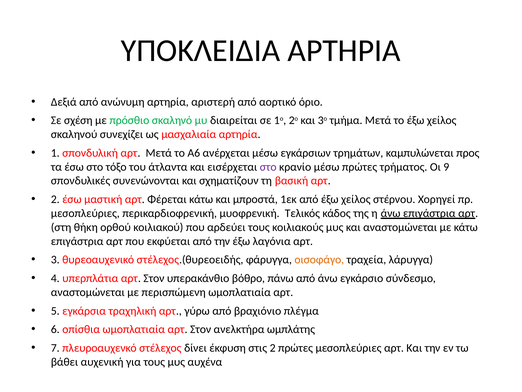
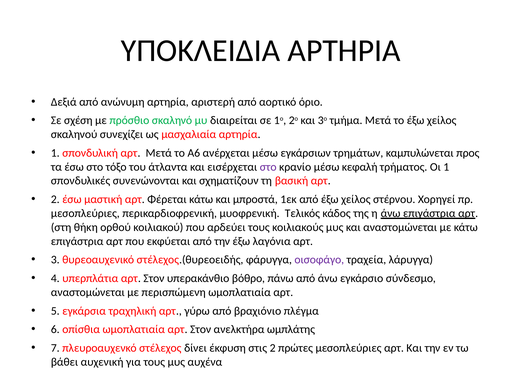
μέσω πρώτες: πρώτες -> κεφαλή
Οι 9: 9 -> 1
οισοφάγο colour: orange -> purple
